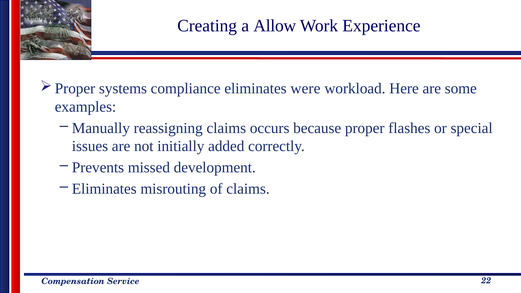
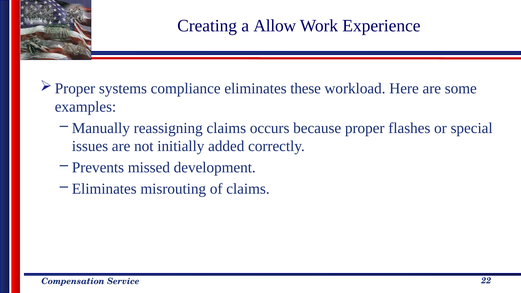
were: were -> these
